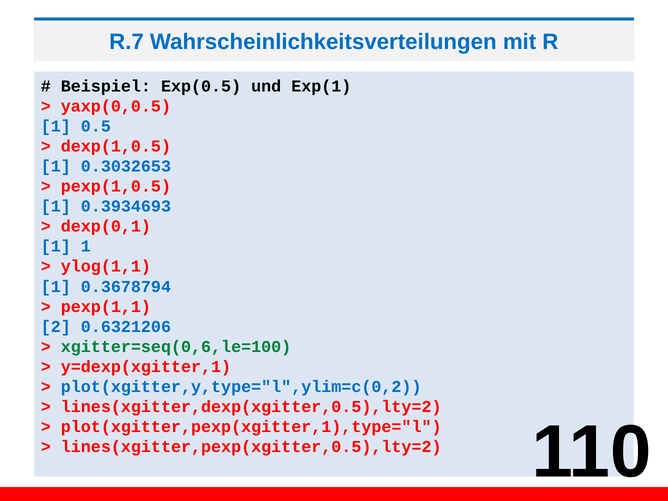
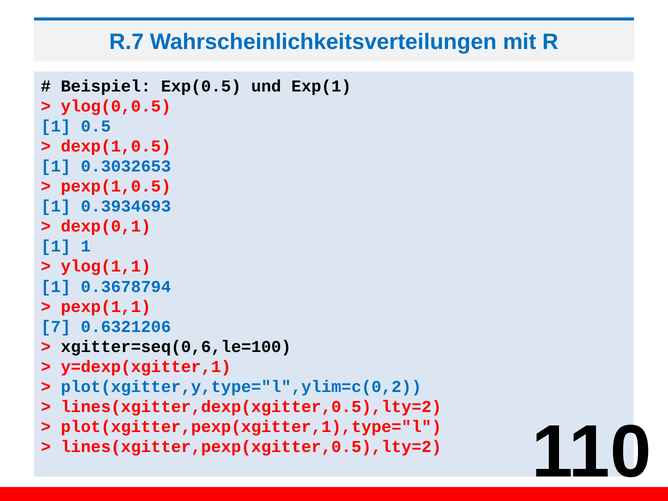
yaxp(0,0.5: yaxp(0,0.5 -> ylog(0,0.5
2: 2 -> 7
xgitter=seq(0,6,le=100 colour: green -> black
